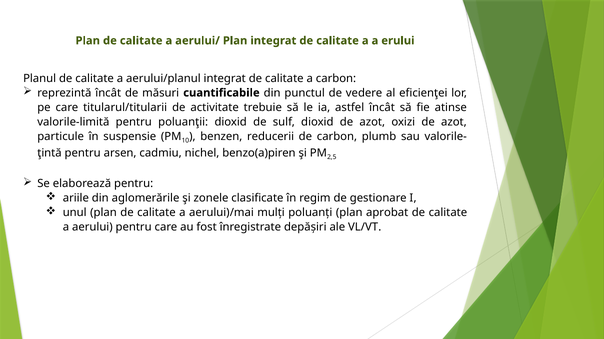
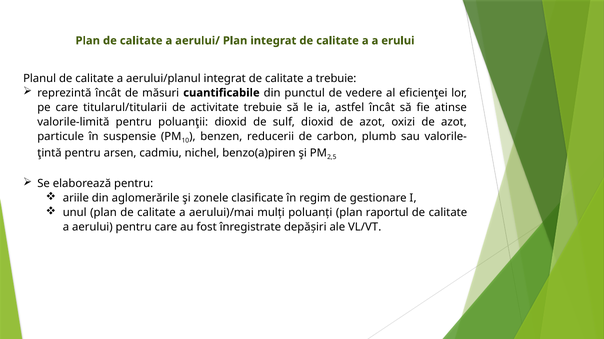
a carbon: carbon -> trebuie
aprobat: aprobat -> raportul
